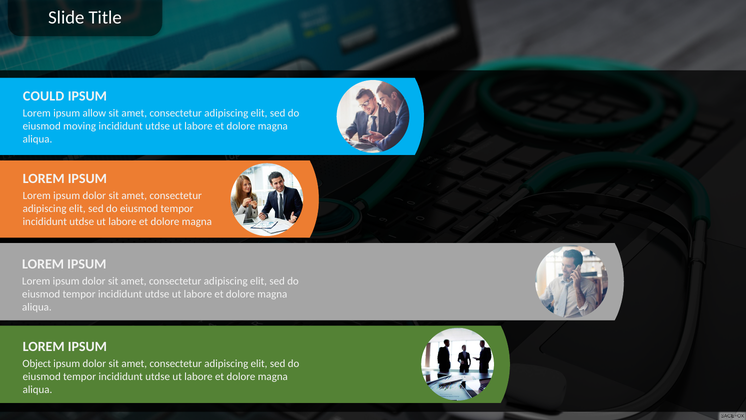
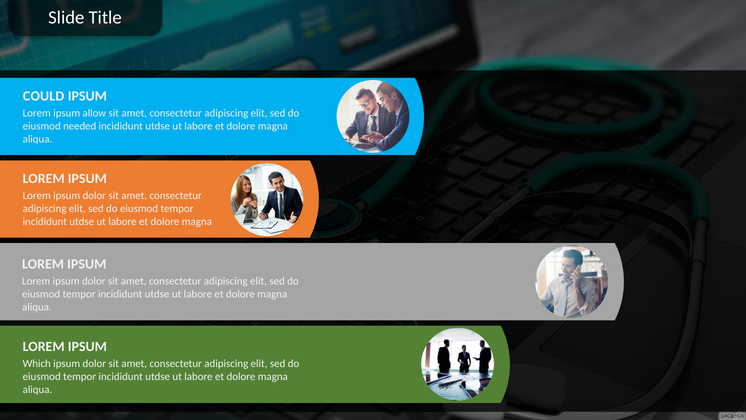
moving: moving -> needed
Object: Object -> Which
